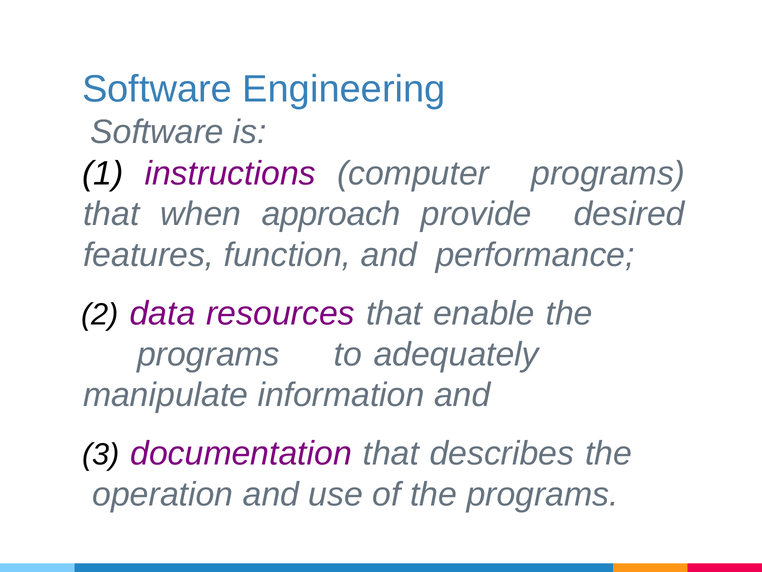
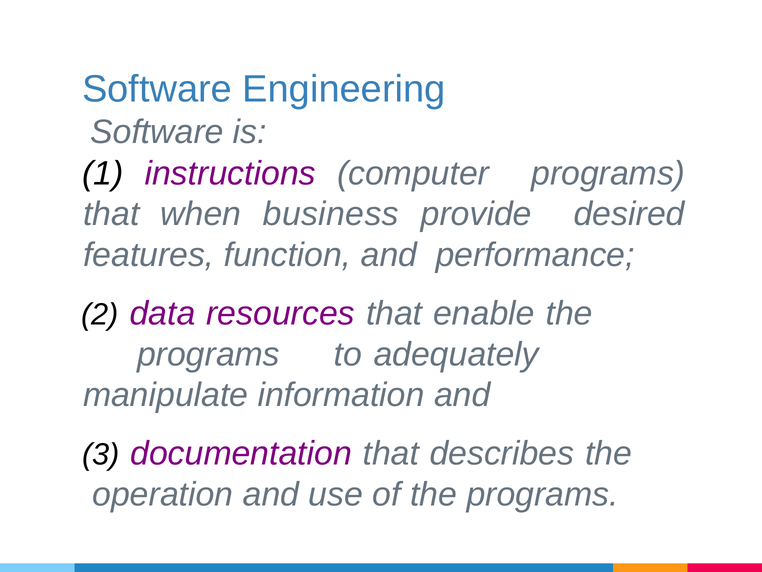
approach: approach -> business
